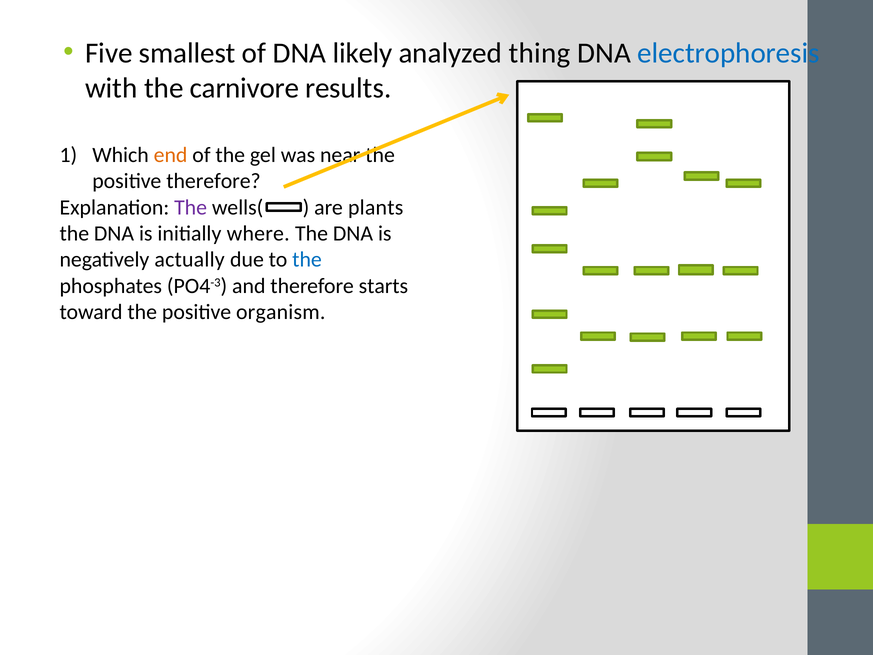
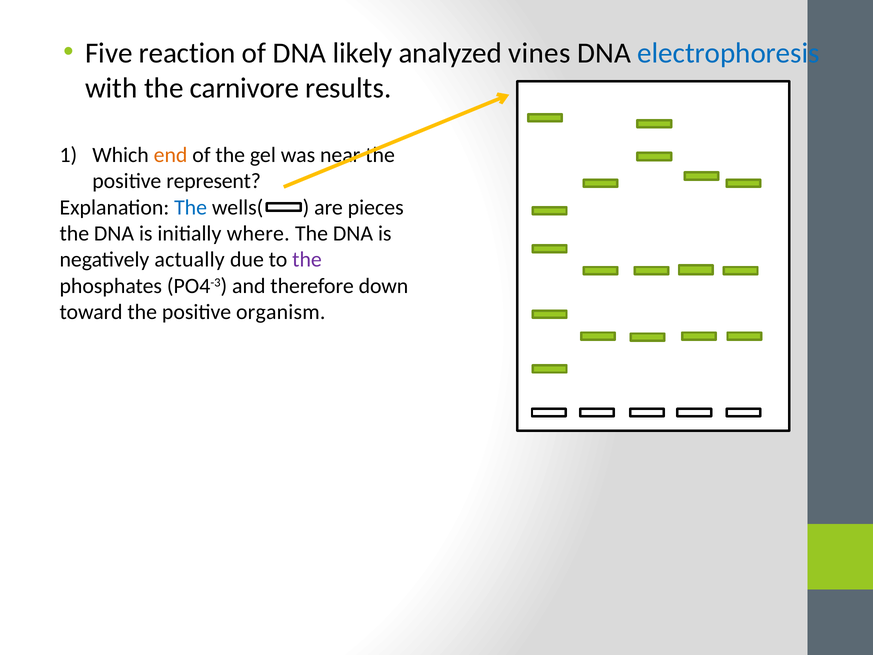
smallest: smallest -> reaction
thing: thing -> vines
positive therefore: therefore -> represent
The at (191, 207) colour: purple -> blue
plants: plants -> pieces
the at (307, 260) colour: blue -> purple
starts: starts -> down
